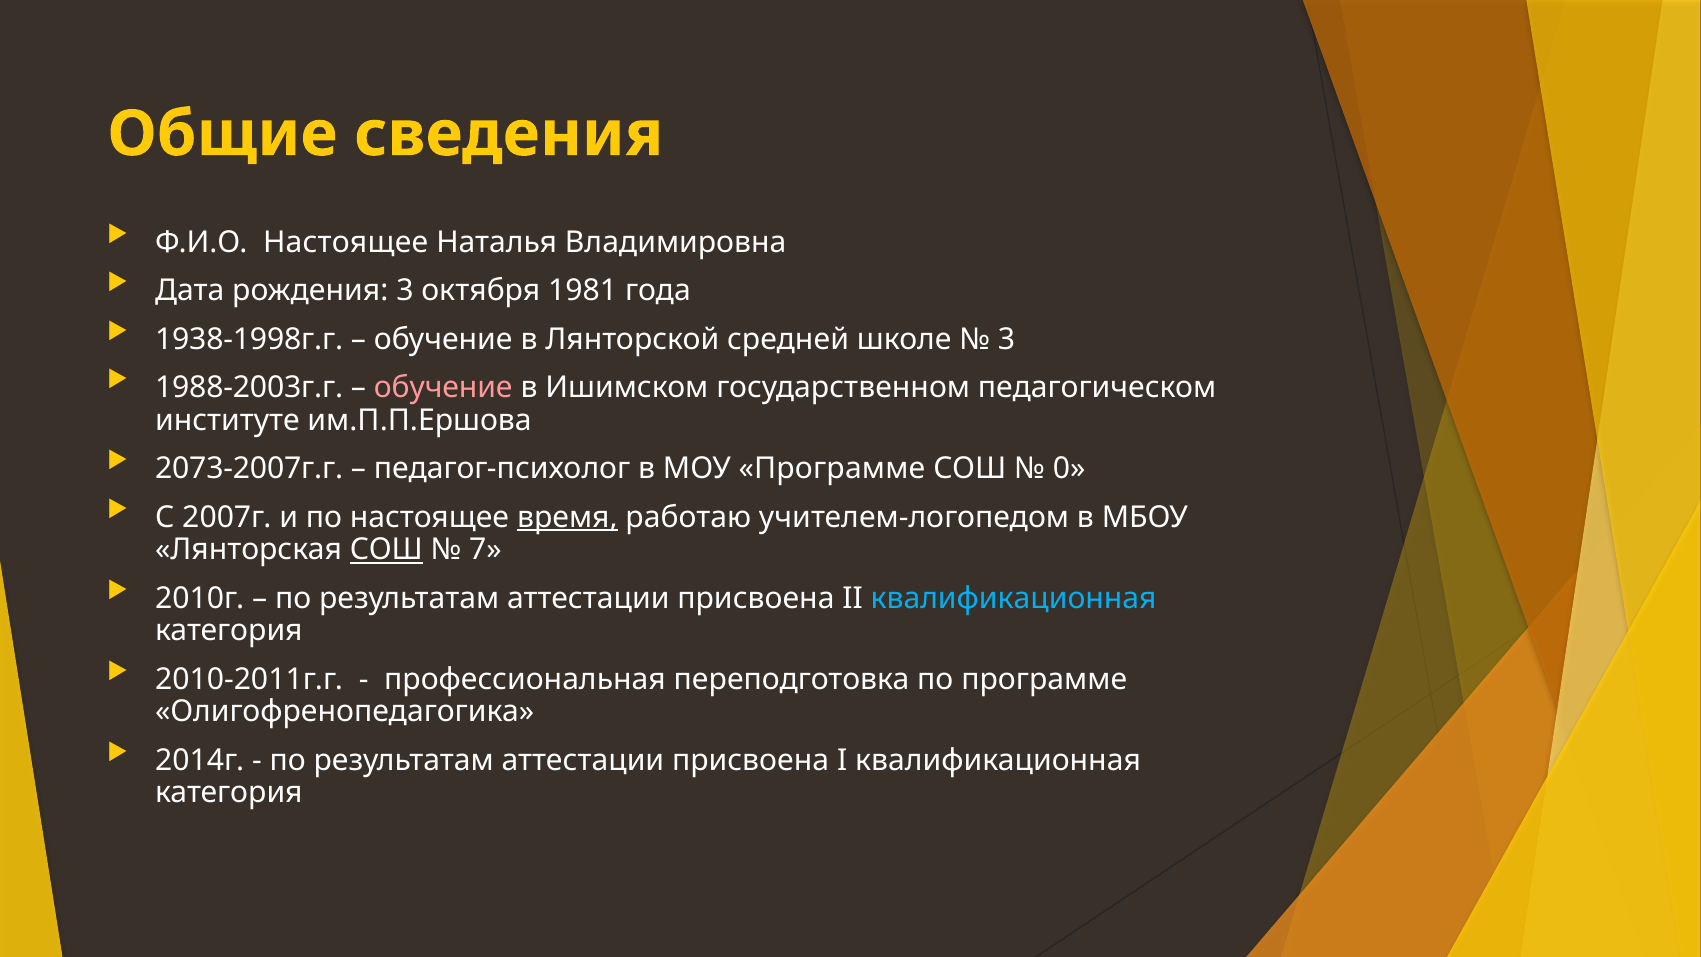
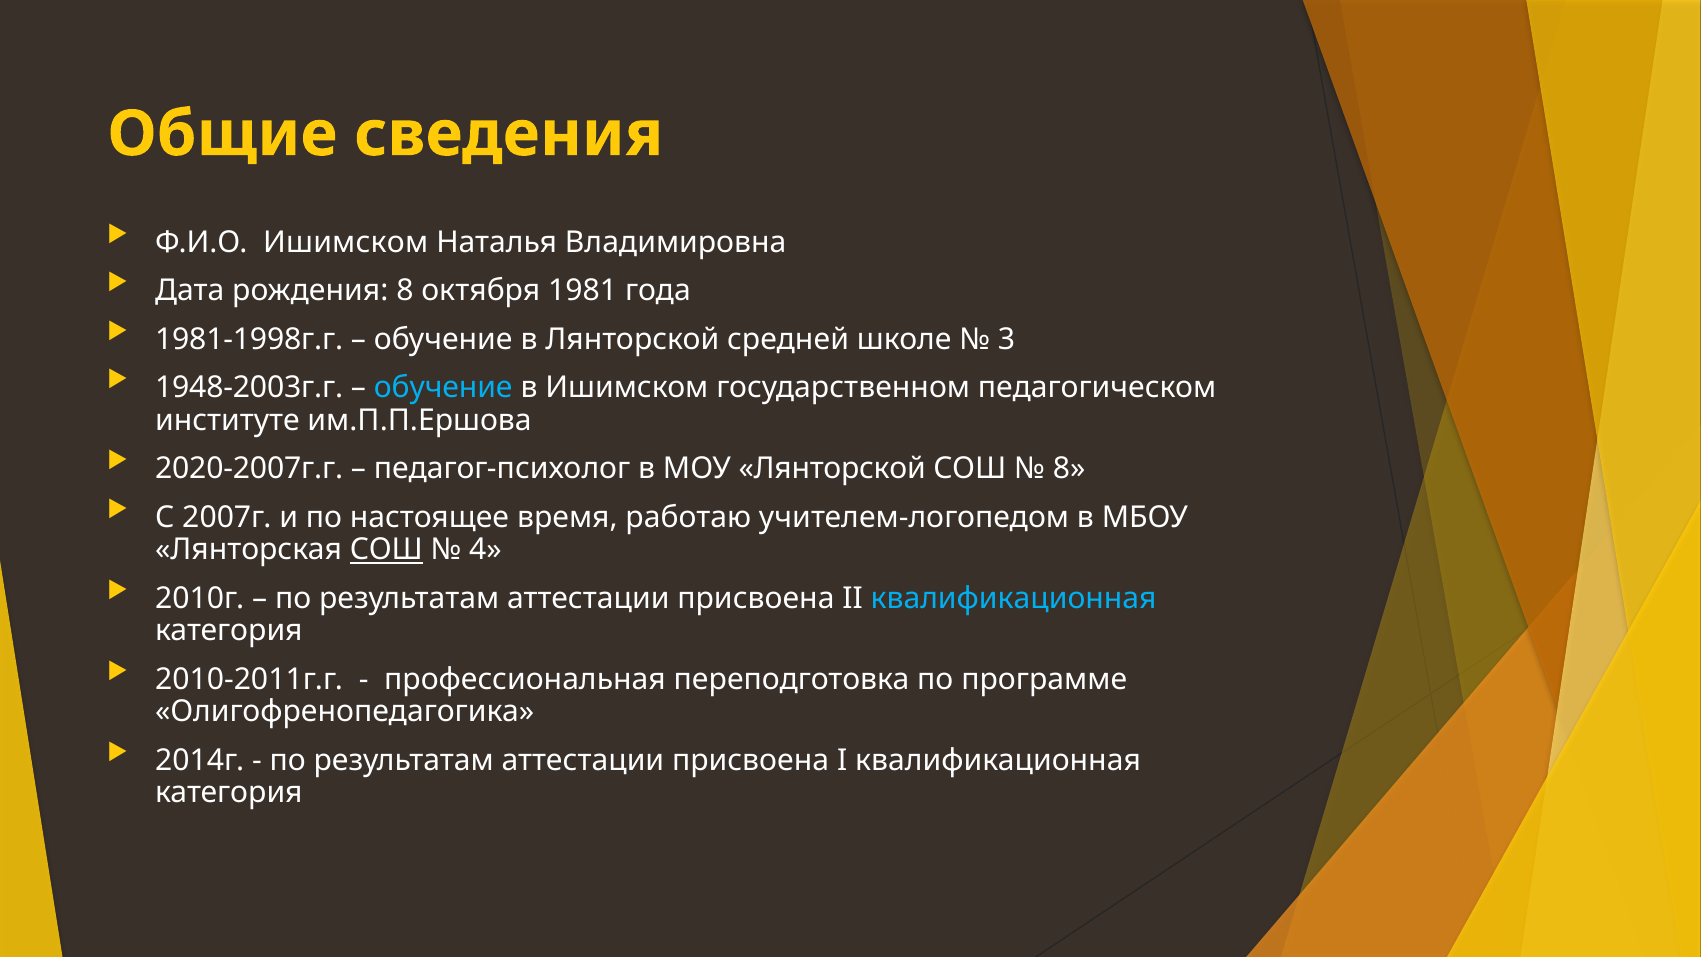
Ф.И.О Настоящее: Настоящее -> Ишимском
рождения 3: 3 -> 8
1938-1998г.г: 1938-1998г.г -> 1981-1998г.г
1988-2003г.г: 1988-2003г.г -> 1948-2003г.г
обучение at (443, 388) colour: pink -> light blue
2073-2007г.г: 2073-2007г.г -> 2020-2007г.г
МОУ Программе: Программе -> Лянторской
0 at (1069, 469): 0 -> 8
время underline: present -> none
7: 7 -> 4
